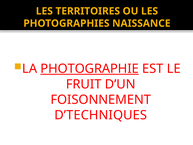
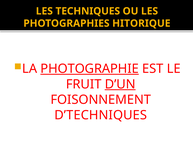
TERRITOIRES: TERRITOIRES -> TECHNIQUES
NAISSANCE: NAISSANCE -> HITORIQUE
D’UN underline: none -> present
